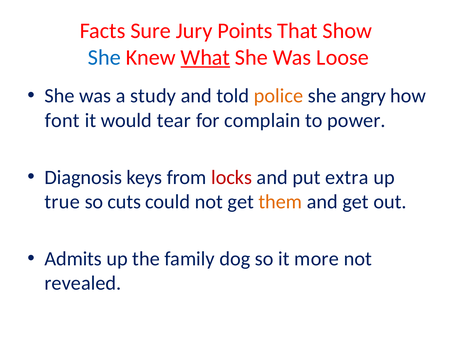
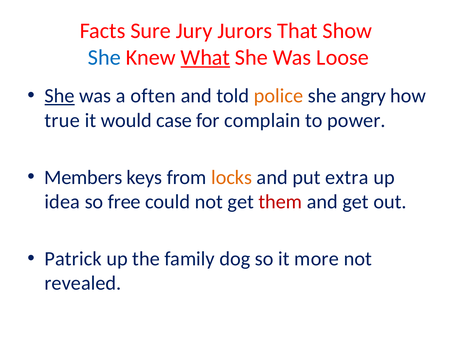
Points: Points -> Jurors
She at (60, 96) underline: none -> present
study: study -> often
font: font -> true
tear: tear -> case
Diagnosis: Diagnosis -> Members
locks colour: red -> orange
true: true -> idea
cuts: cuts -> free
them colour: orange -> red
Admits: Admits -> Patrick
